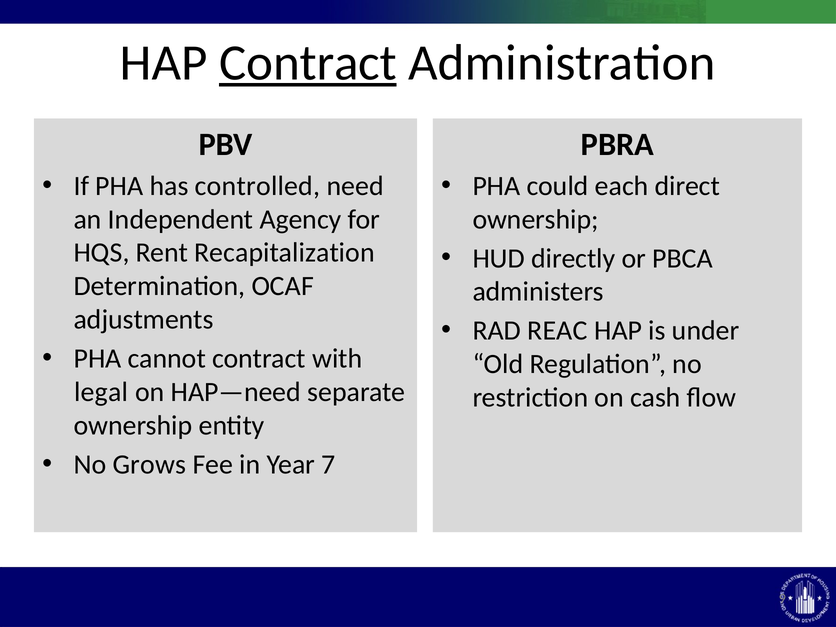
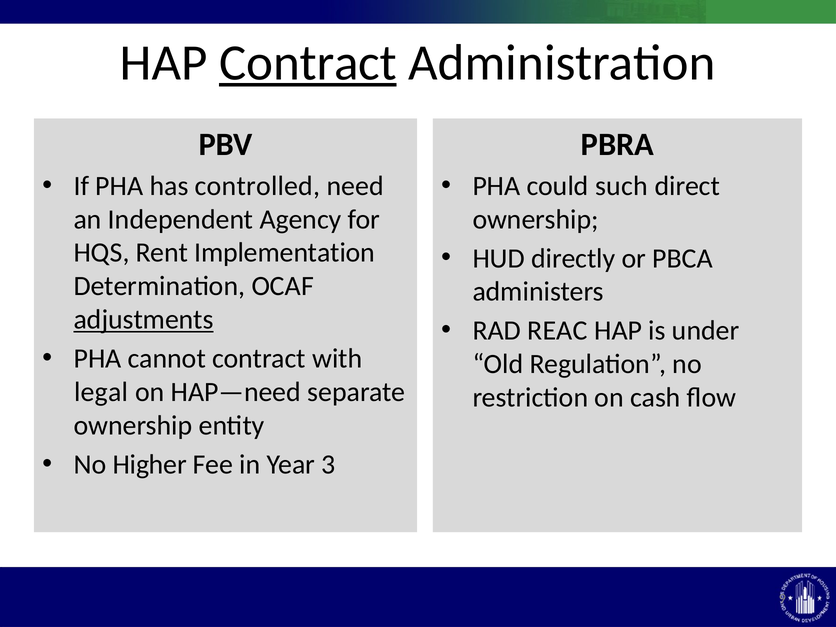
each: each -> such
Recapitalization: Recapitalization -> Implementation
adjustments underline: none -> present
Grows: Grows -> Higher
7: 7 -> 3
